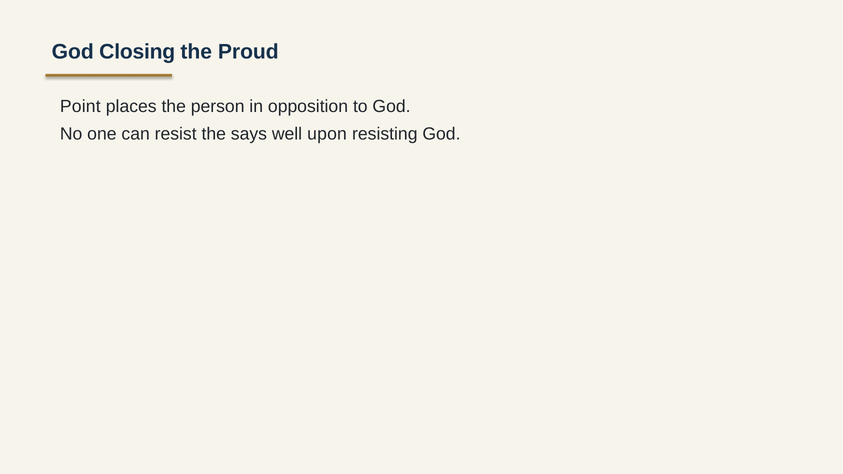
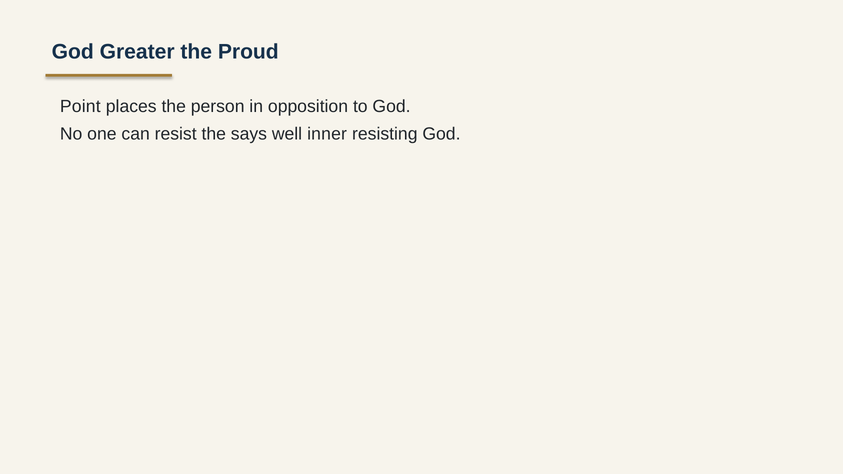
Closing: Closing -> Greater
upon: upon -> inner
